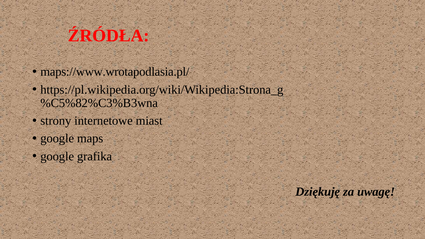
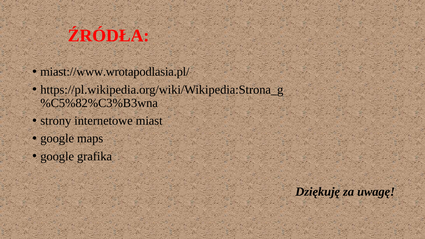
maps://www.wrotapodlasia.pl/: maps://www.wrotapodlasia.pl/ -> miast://www.wrotapodlasia.pl/
